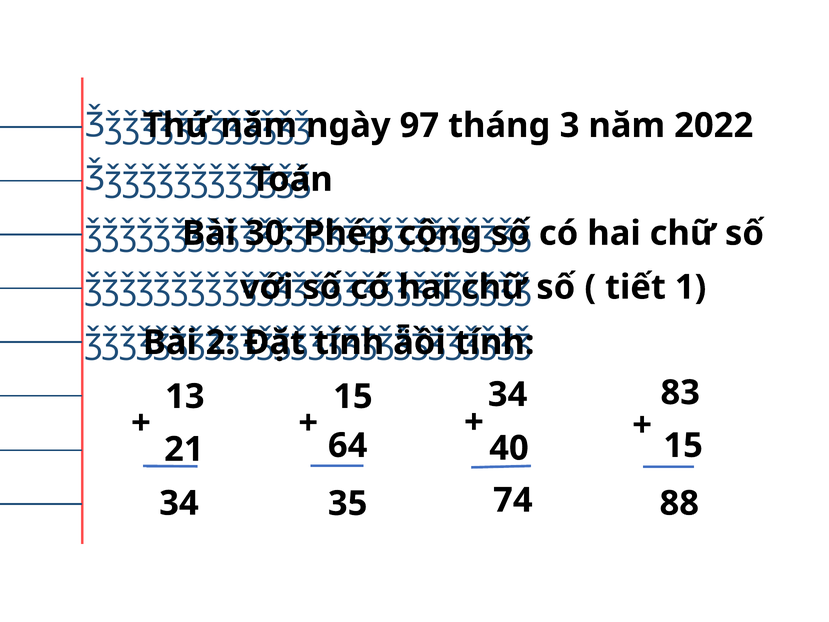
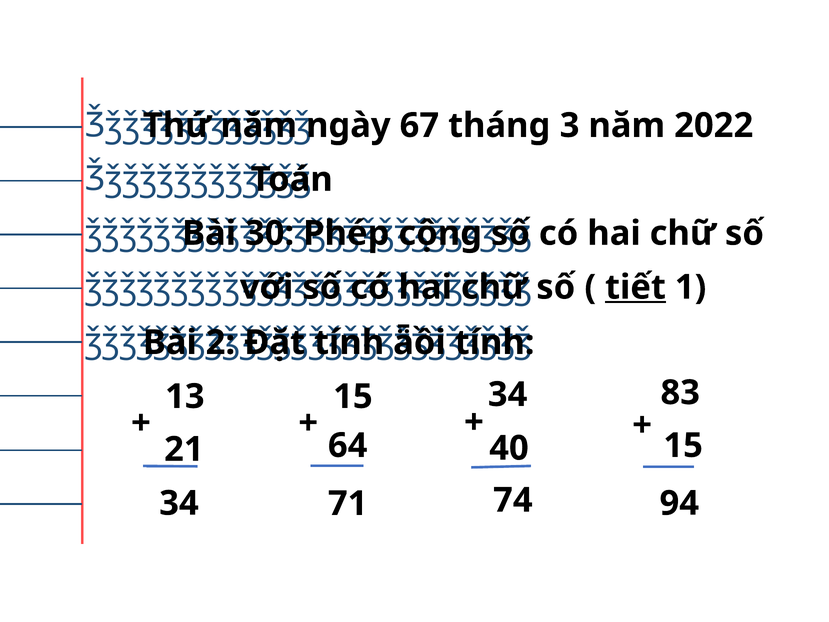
97: 97 -> 67
tiết underline: none -> present
35: 35 -> 71
88: 88 -> 94
